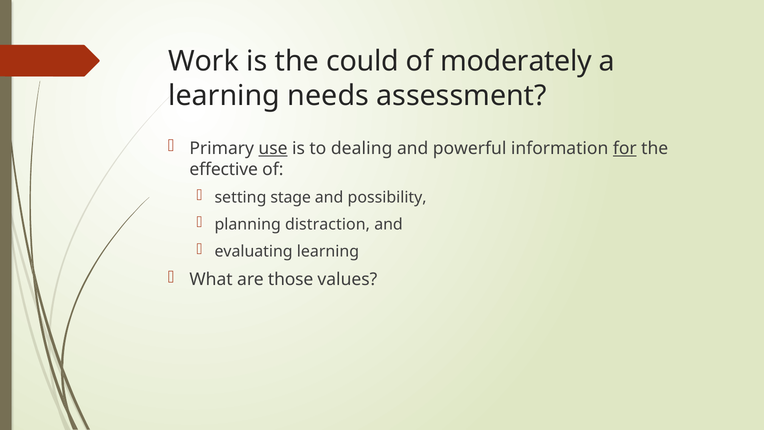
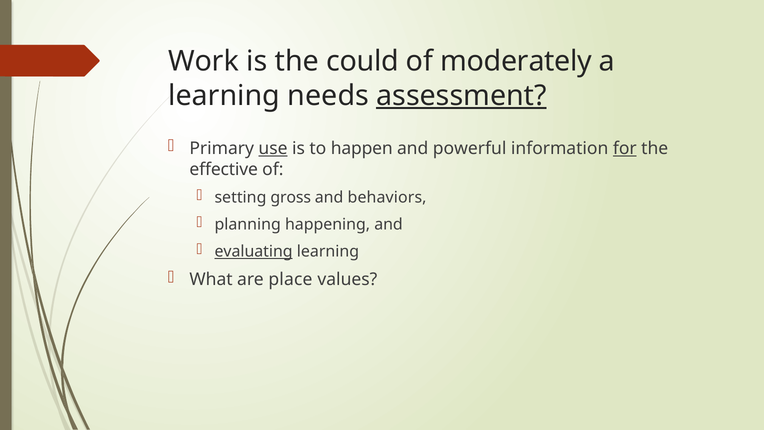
assessment underline: none -> present
dealing: dealing -> happen
stage: stage -> gross
possibility: possibility -> behaviors
distraction: distraction -> happening
evaluating underline: none -> present
those: those -> place
